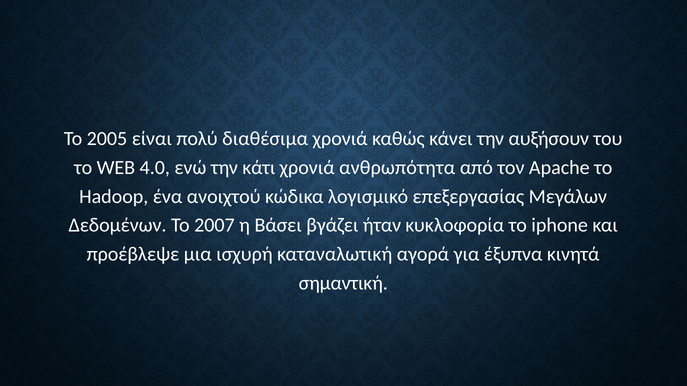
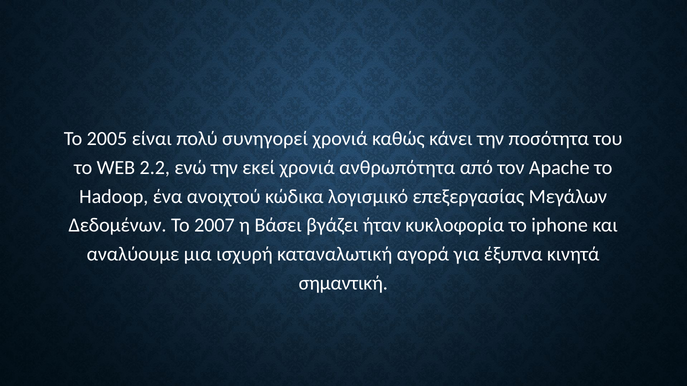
διαθέσιμα: διαθέσιμα -> συνηγορεί
αυξήσουν: αυξήσουν -> ποσότητα
4.0: 4.0 -> 2.2
κάτι: κάτι -> εκεί
προέβλεψε: προέβλεψε -> αναλύουμε
